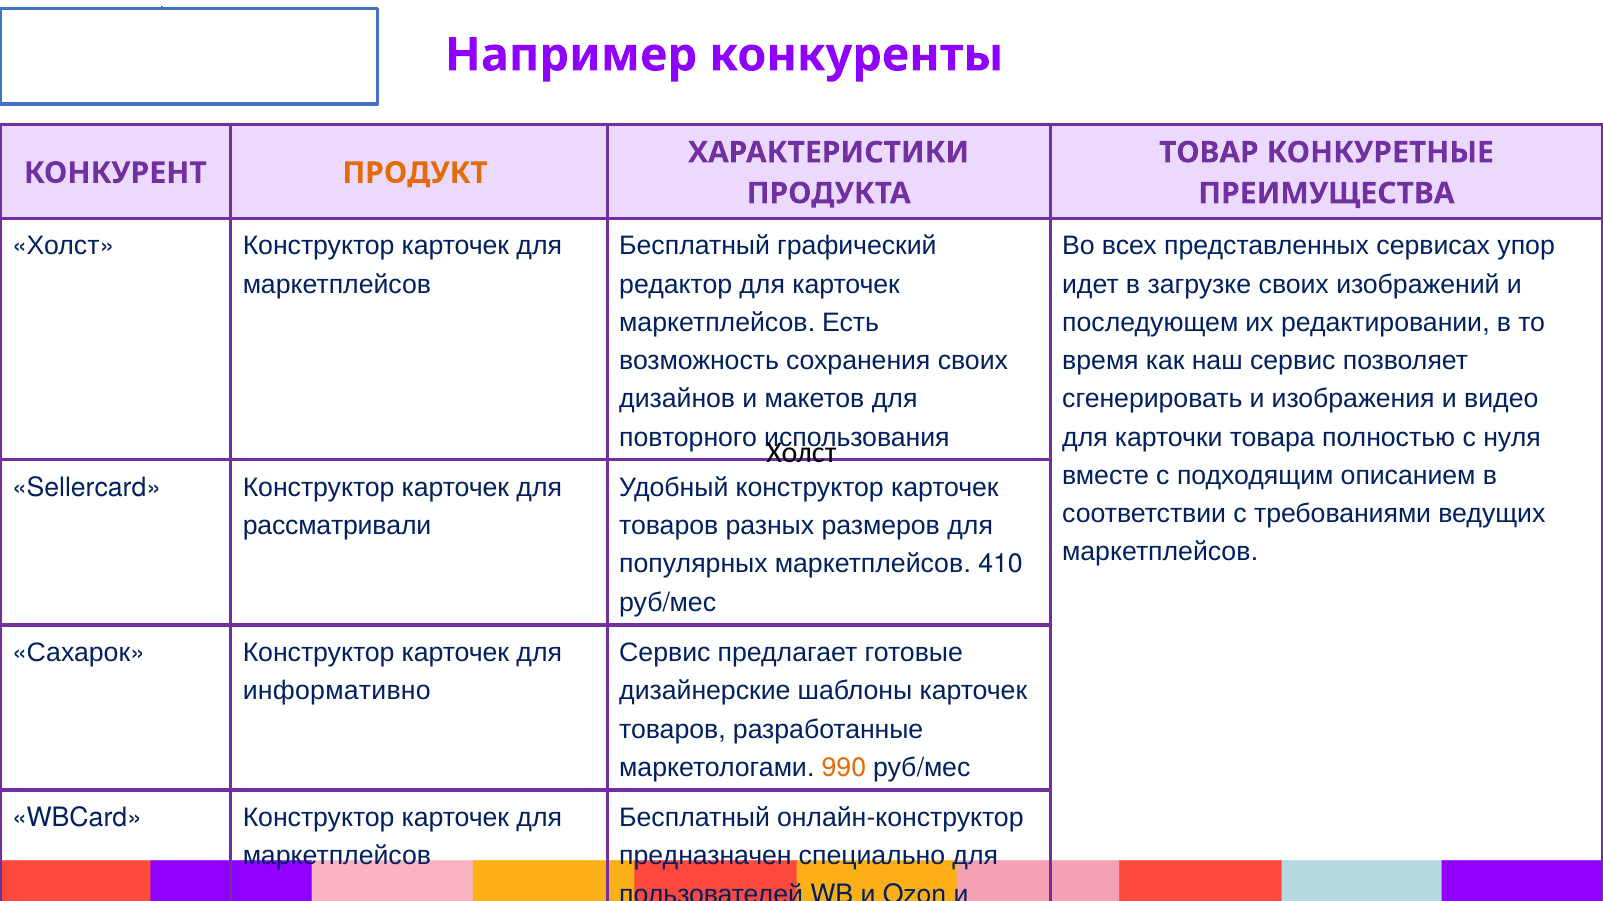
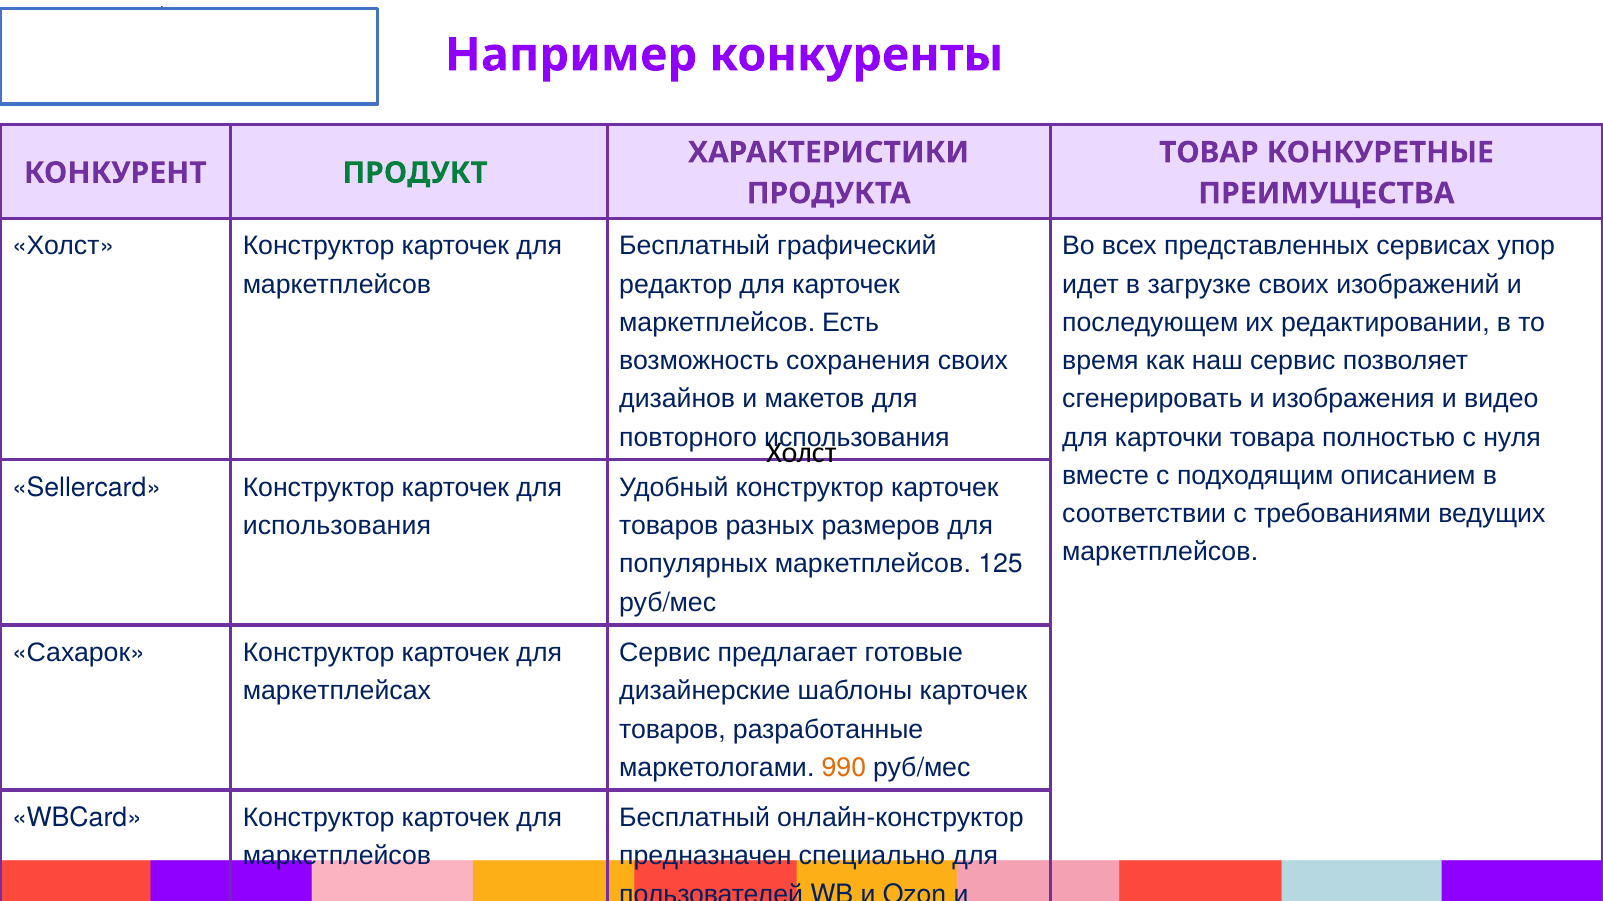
ПРОДУКТ colour: orange -> green
рассматривали at (337, 526): рассматривали -> использования
410: 410 -> 125
информативно: информативно -> маркетплейсах
